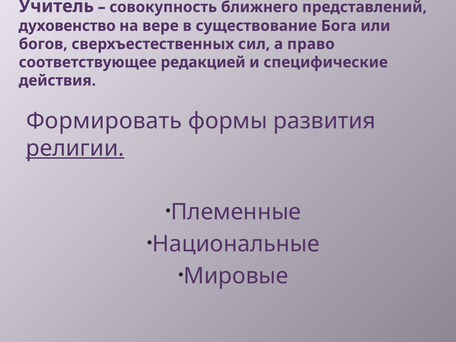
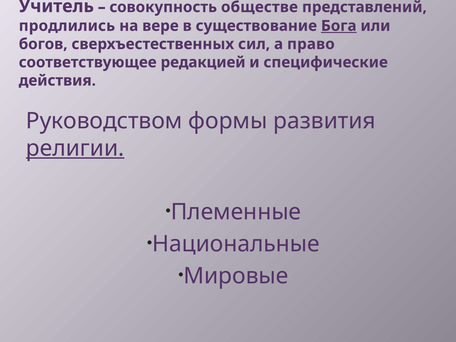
ближнего: ближнего -> обществе
духовенство: духовенство -> продлились
Бога underline: none -> present
Формировать: Формировать -> Руководством
